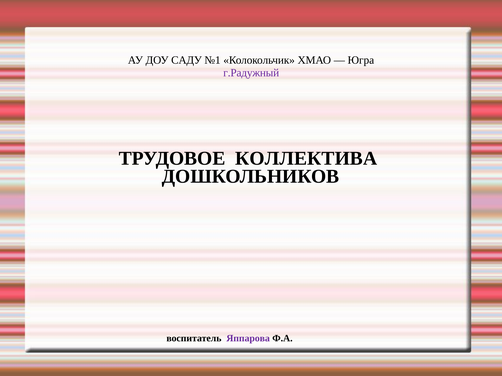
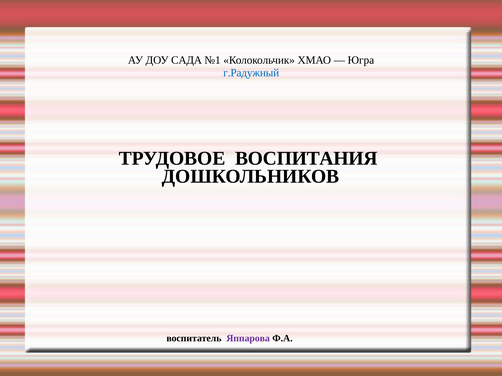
САДУ: САДУ -> САДА
г.Радужный colour: purple -> blue
КОЛЛЕКТИВА: КОЛЛЕКТИВА -> ВОСПИТАНИЯ
